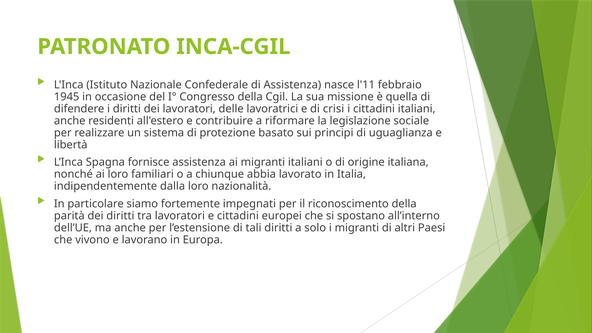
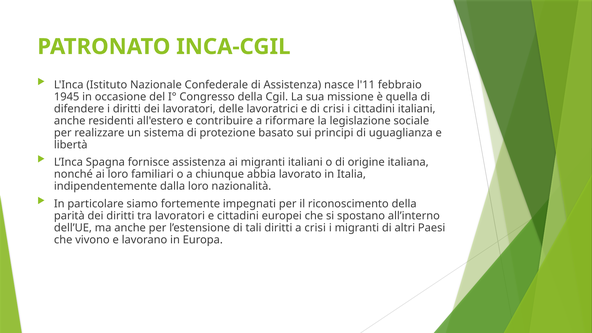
a solo: solo -> crisi
